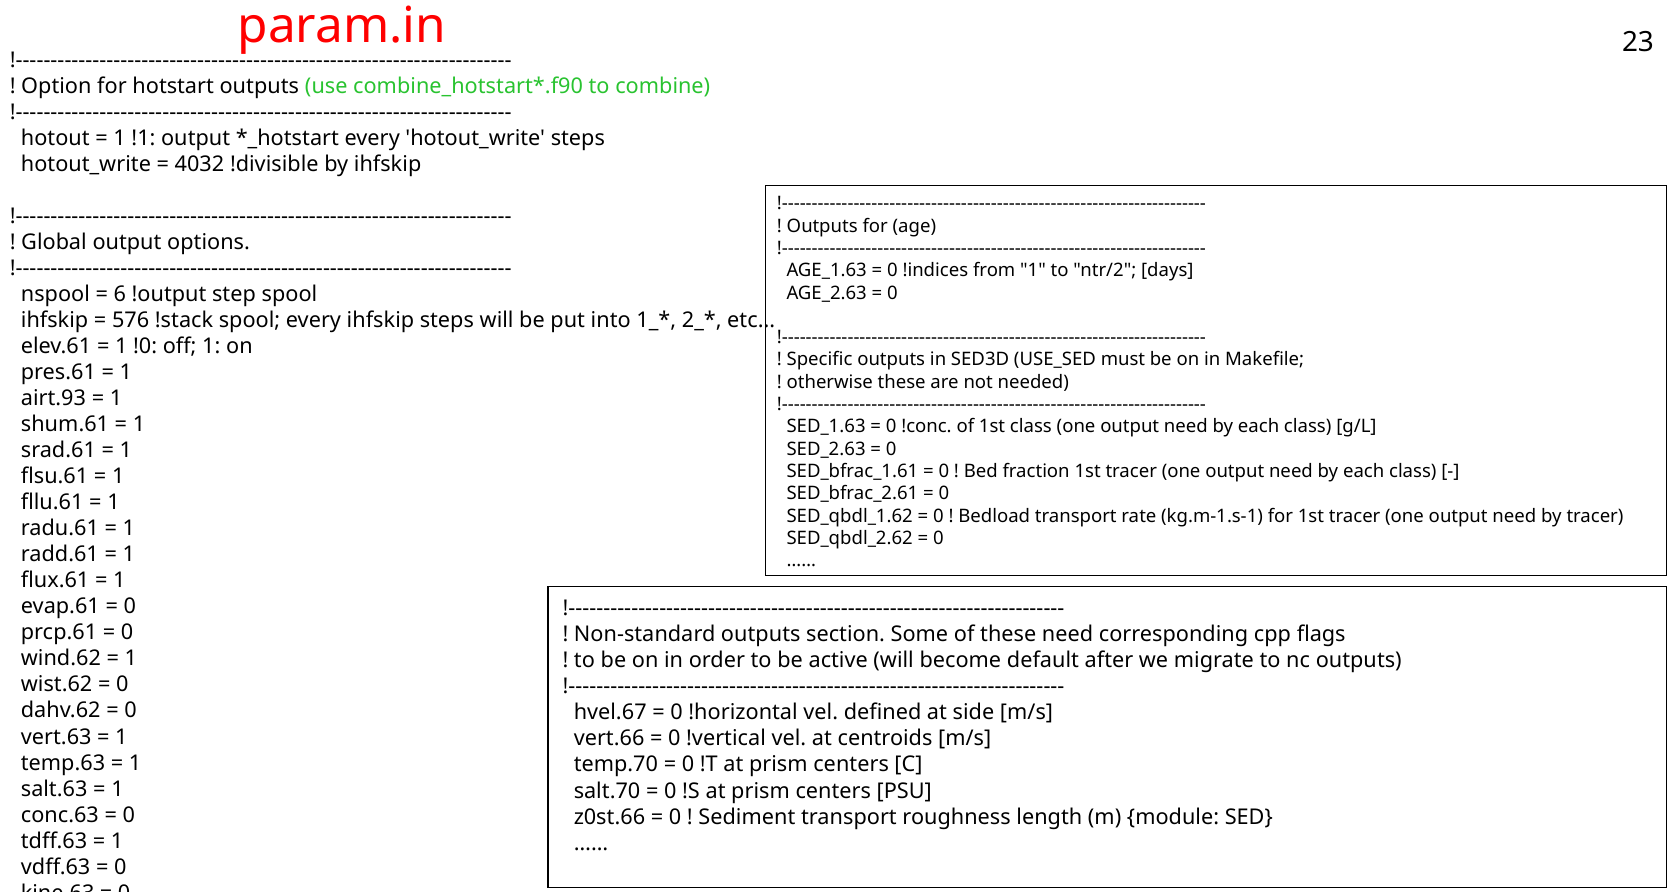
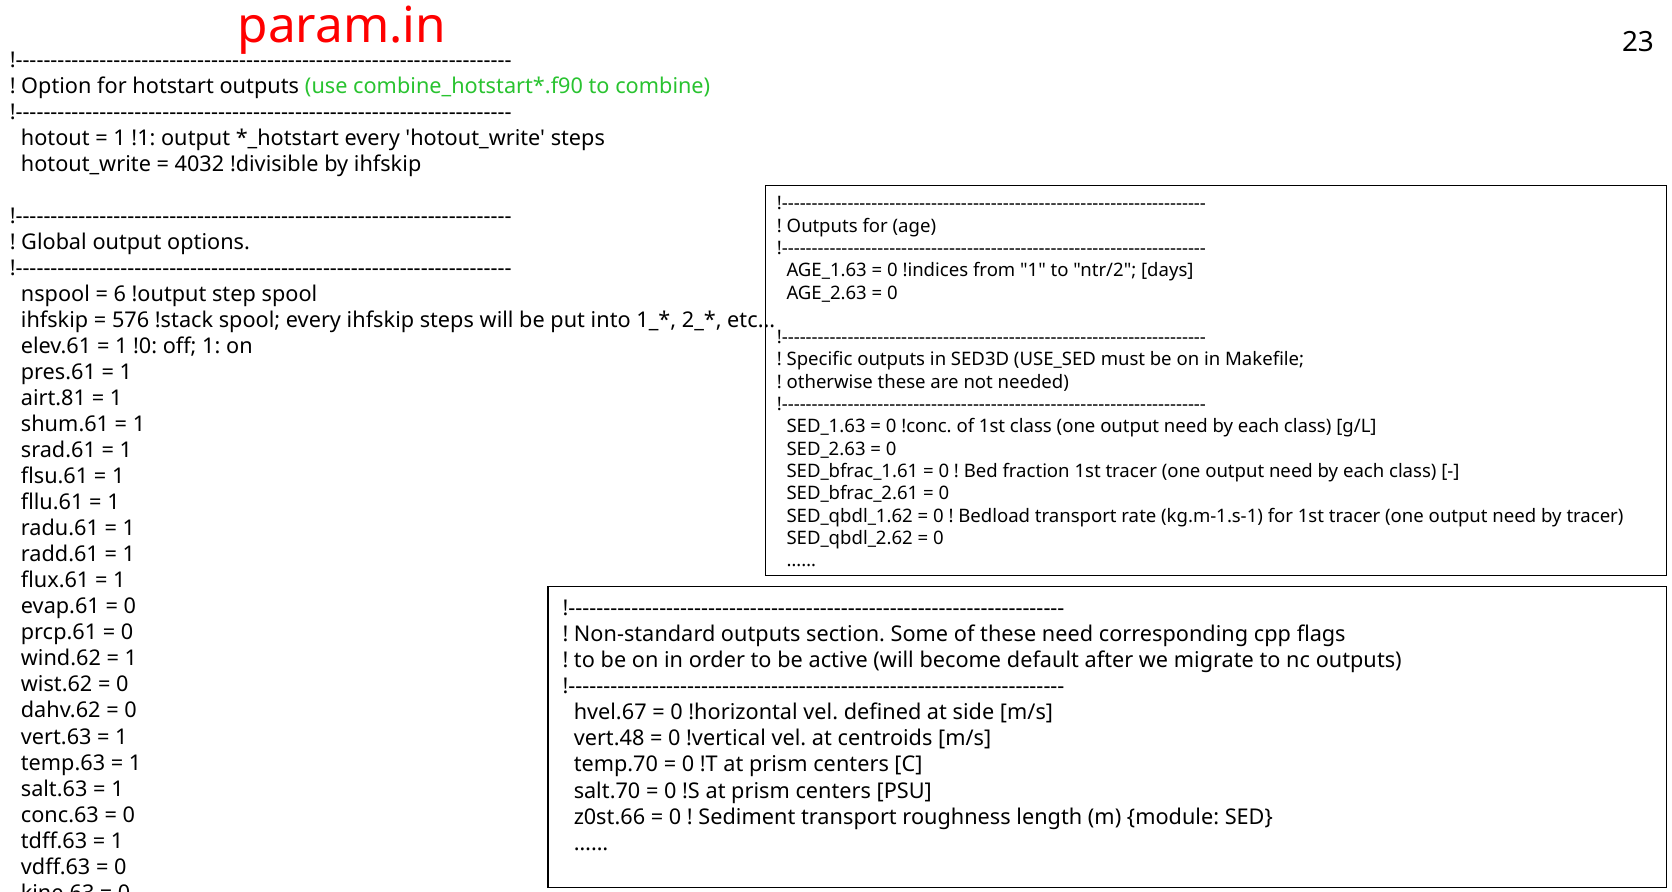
airt.93: airt.93 -> airt.81
vert.66: vert.66 -> vert.48
